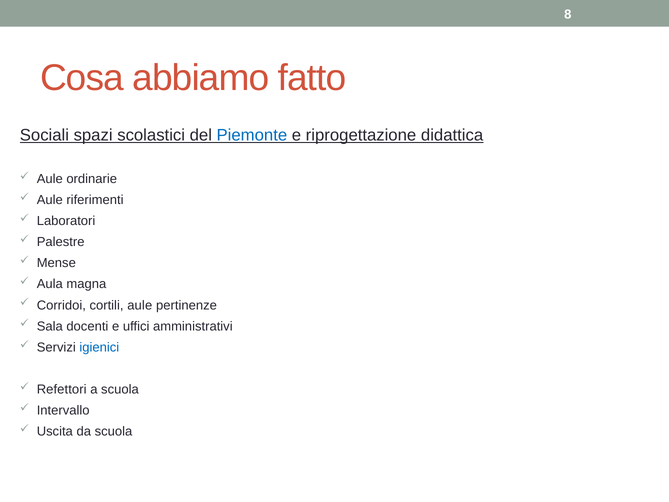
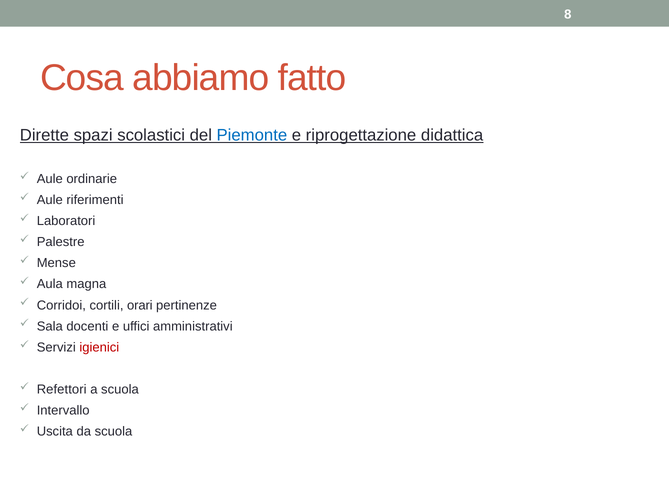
Sociali: Sociali -> Dirette
cortili aule: aule -> orari
igienici colour: blue -> red
